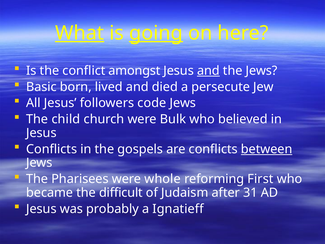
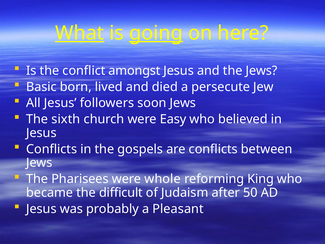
and at (208, 71) underline: present -> none
code: code -> soon
child: child -> sixth
Bulk: Bulk -> Easy
between underline: present -> none
First: First -> King
31: 31 -> 50
Ignatieff: Ignatieff -> Pleasant
